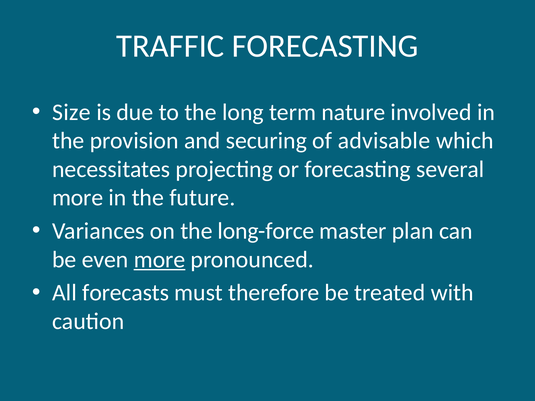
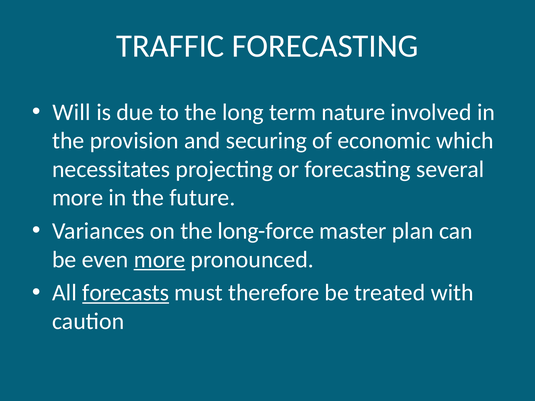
Size: Size -> Will
advisable: advisable -> economic
forecasts underline: none -> present
